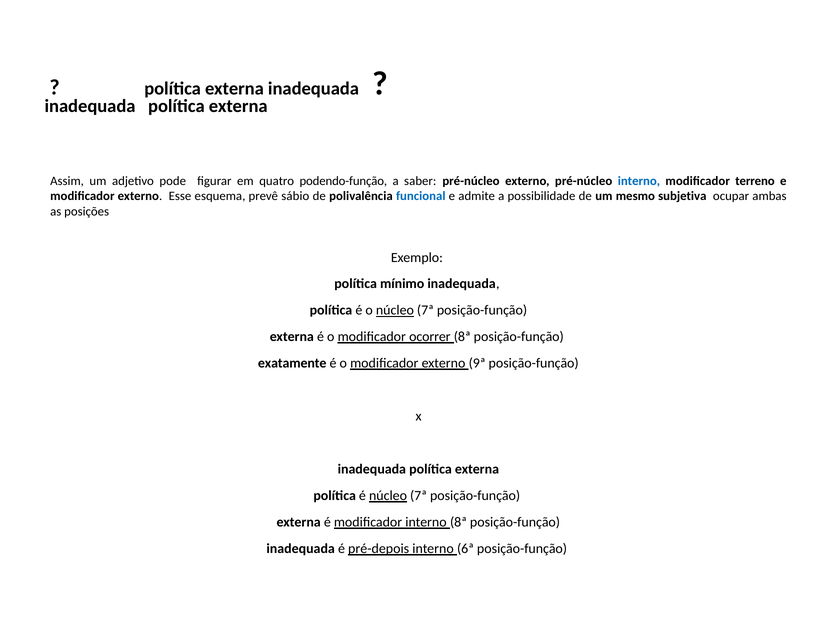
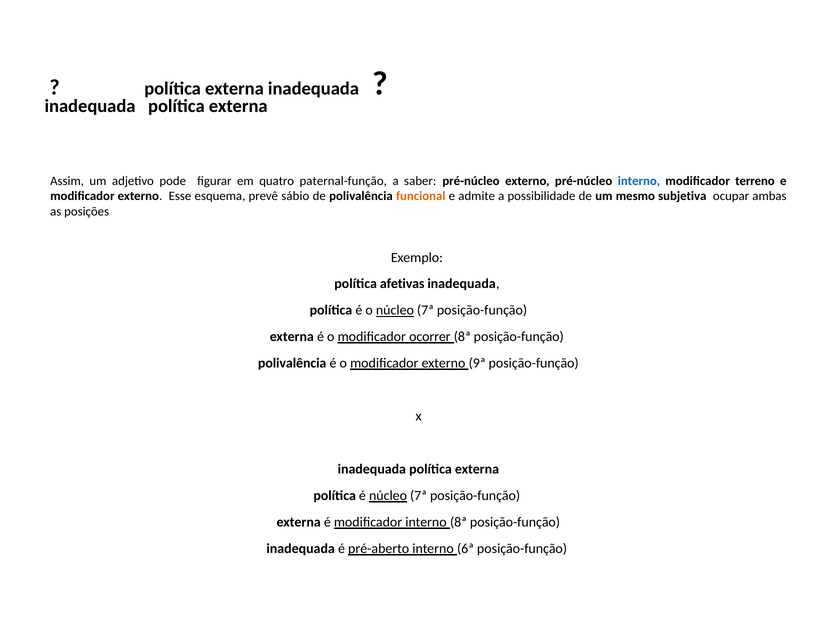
podendo-função: podendo-função -> paternal-função
funcional colour: blue -> orange
mínimo: mínimo -> afetivas
exatamente at (292, 364): exatamente -> polivalência
pré-depois: pré-depois -> pré-aberto
